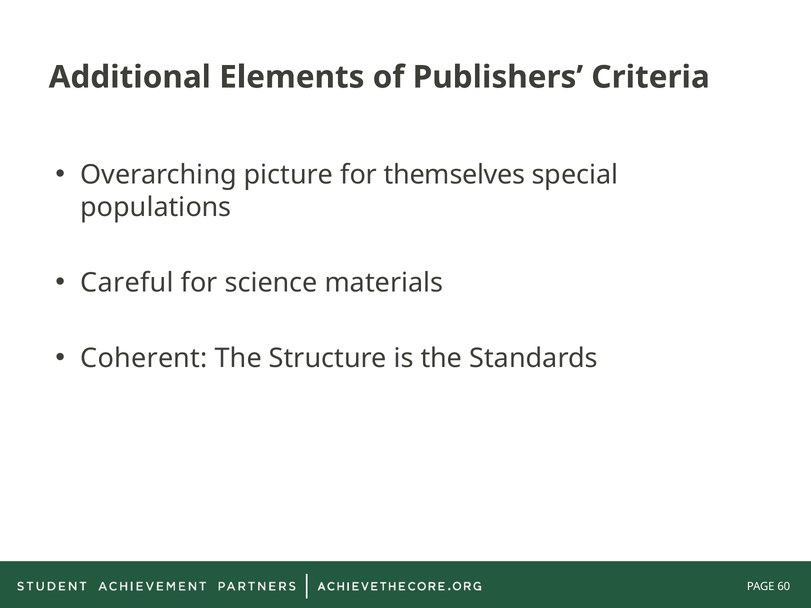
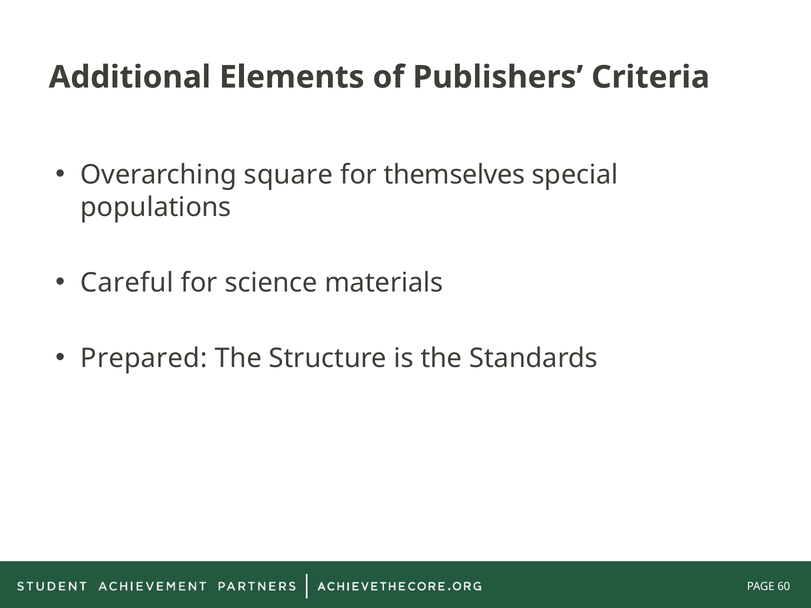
picture: picture -> square
Coherent: Coherent -> Prepared
